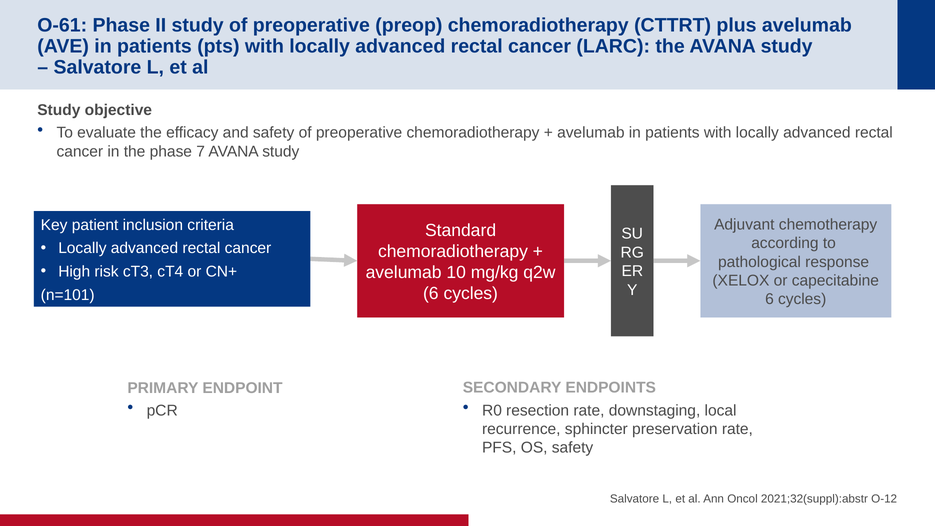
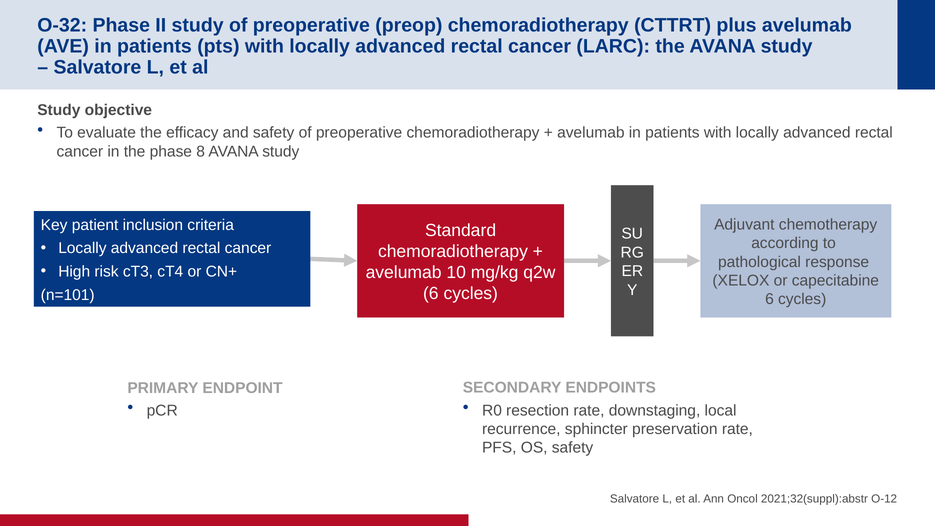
O-61: O-61 -> O-32
7: 7 -> 8
